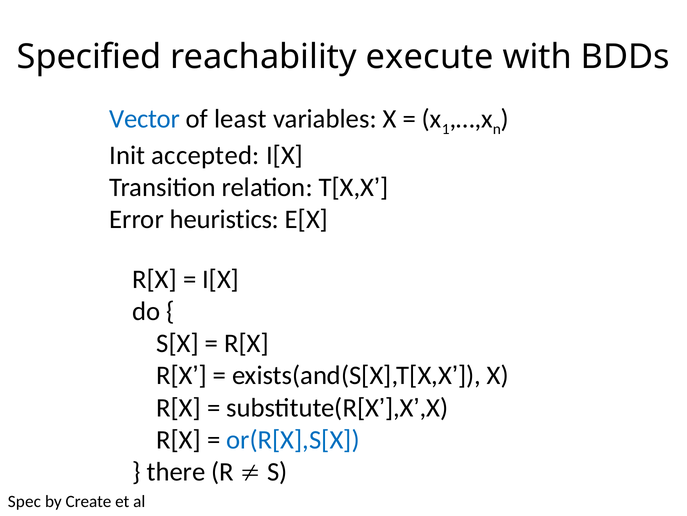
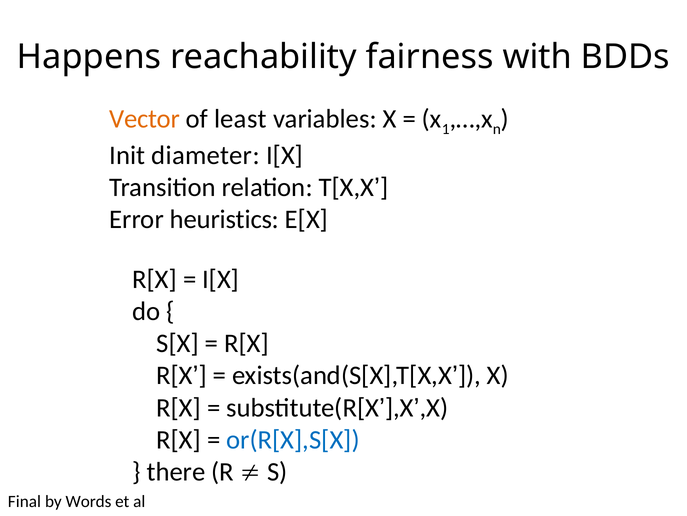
Specified: Specified -> Happens
execute: execute -> fairness
Vector colour: blue -> orange
accepted: accepted -> diameter
Spec: Spec -> Final
Create: Create -> Words
